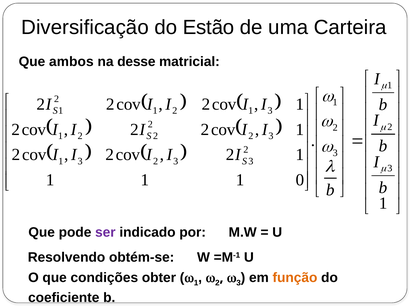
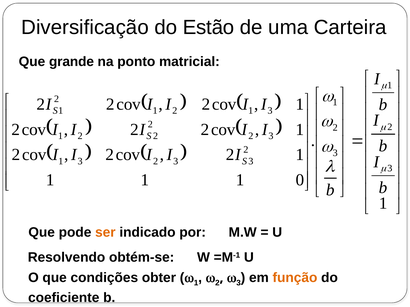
ambos: ambos -> grande
desse: desse -> ponto
ser colour: purple -> orange
